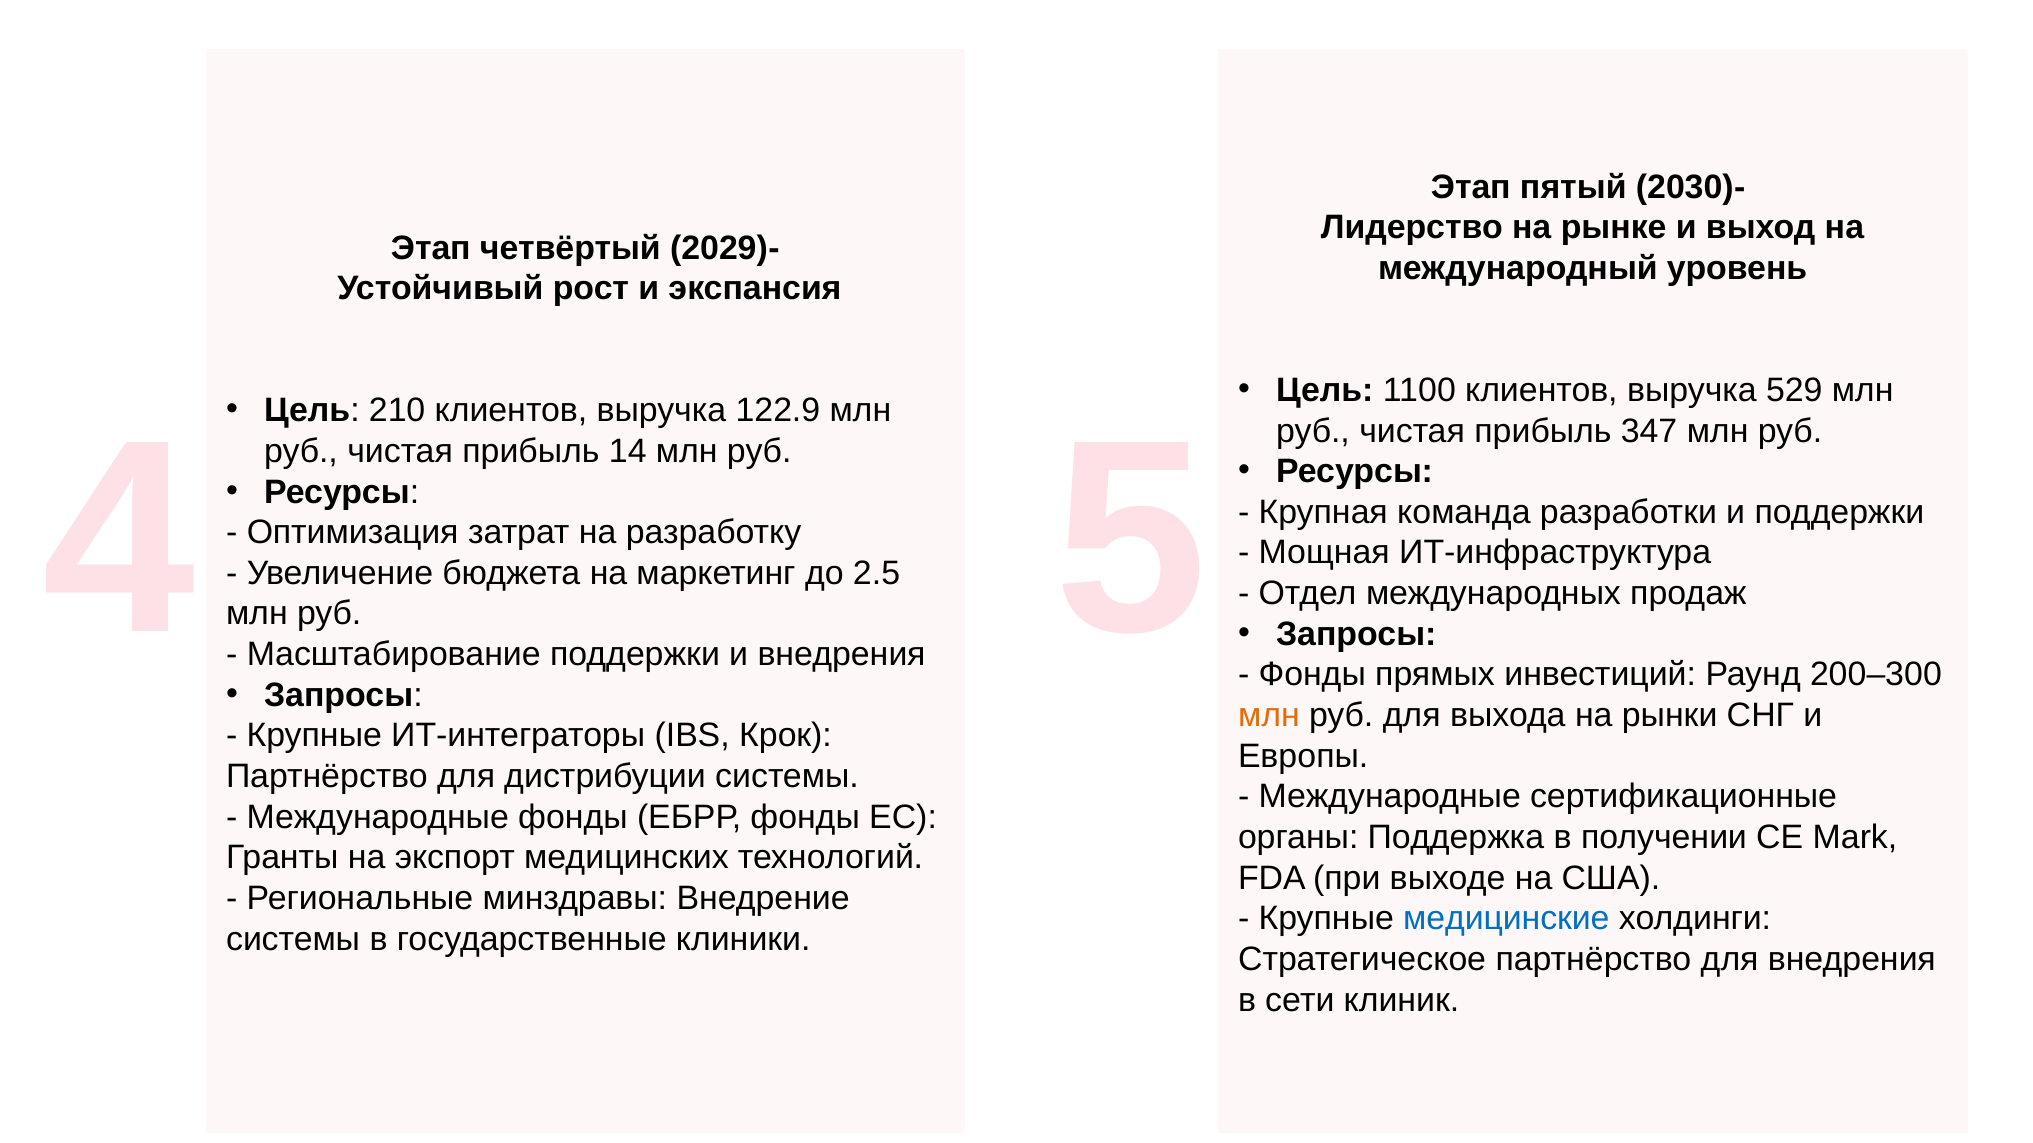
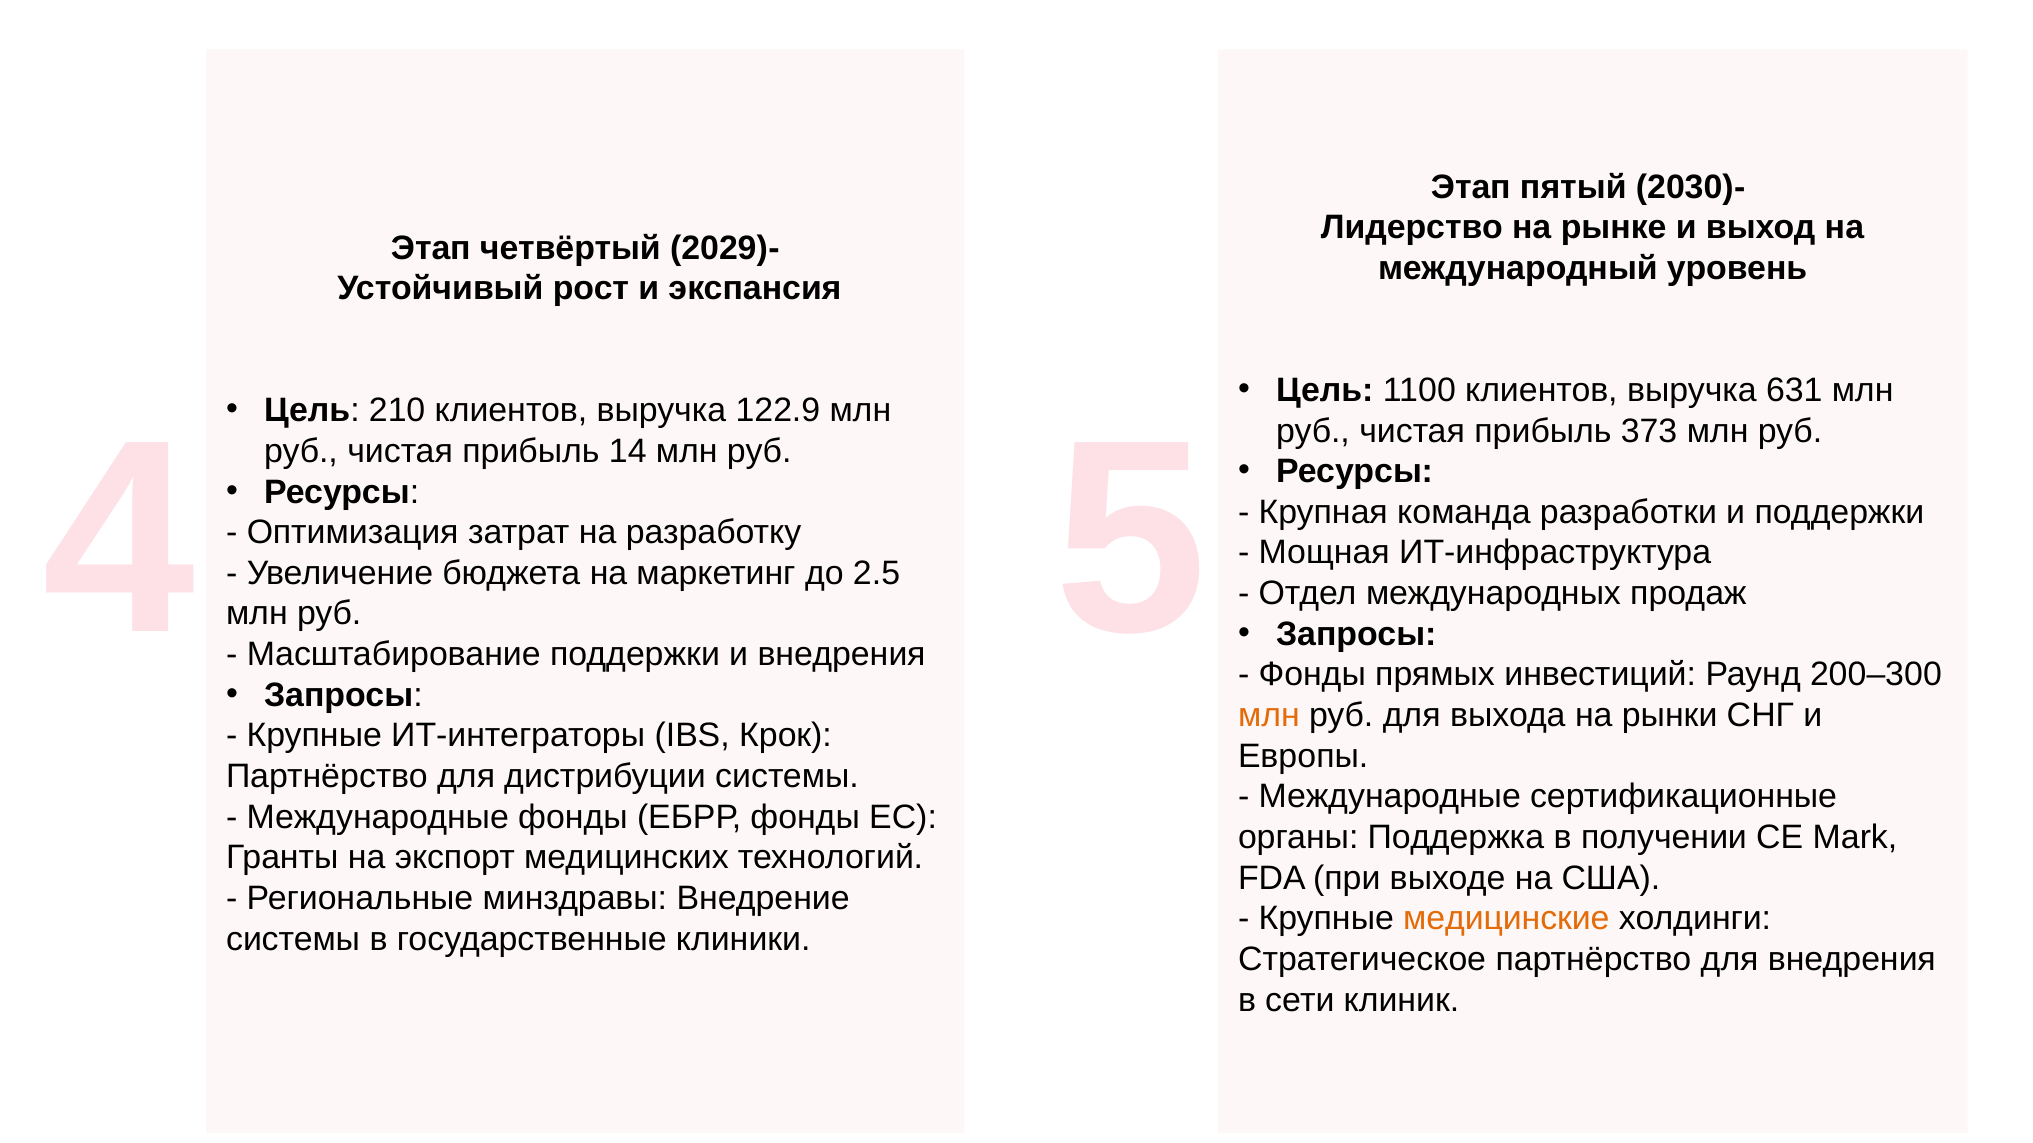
529: 529 -> 631
347: 347 -> 373
медицинские colour: blue -> orange
